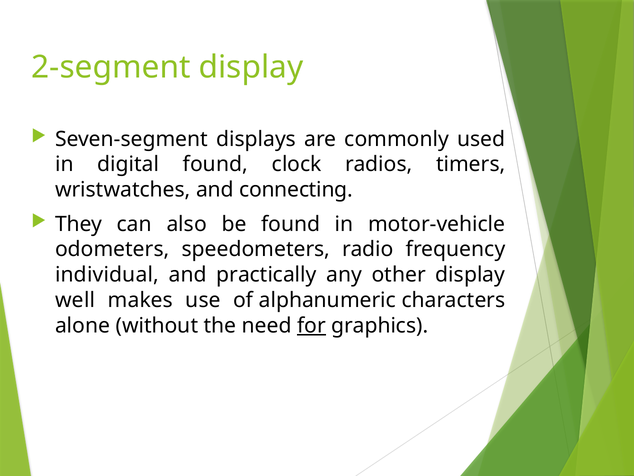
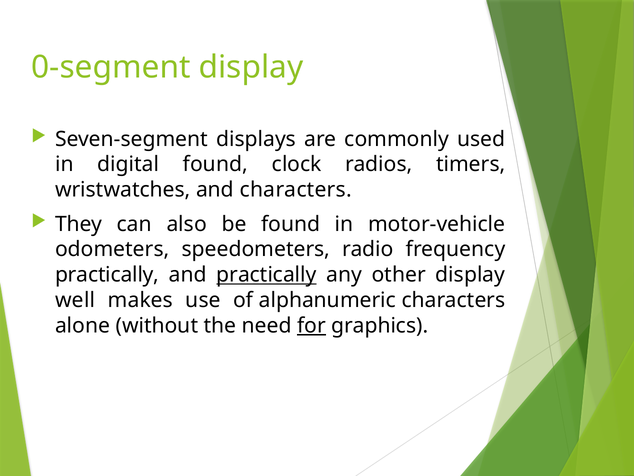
2-segment: 2-segment -> 0-segment
and connecting: connecting -> characters
individual at (107, 275): individual -> practically
practically at (266, 275) underline: none -> present
